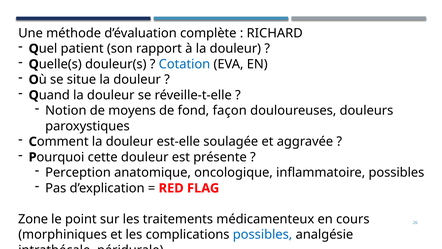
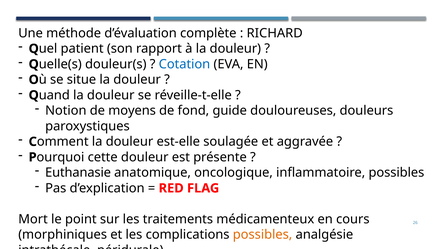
façon: façon -> guide
Perception: Perception -> Euthanasie
Zone: Zone -> Mort
possibles at (263, 234) colour: blue -> orange
